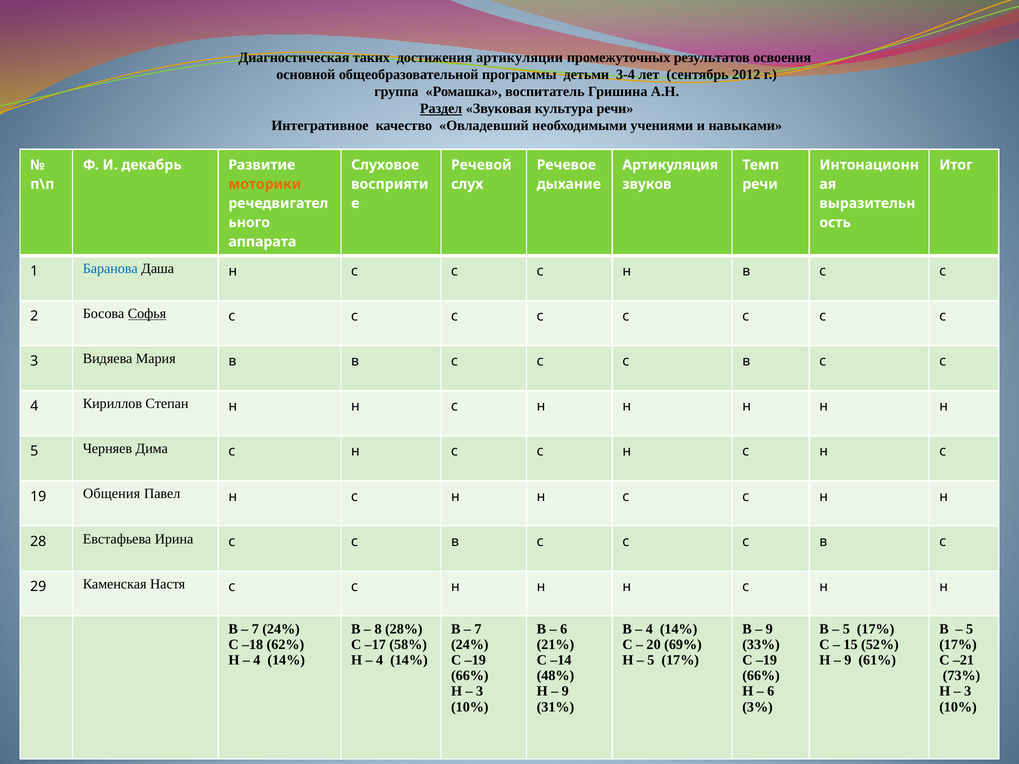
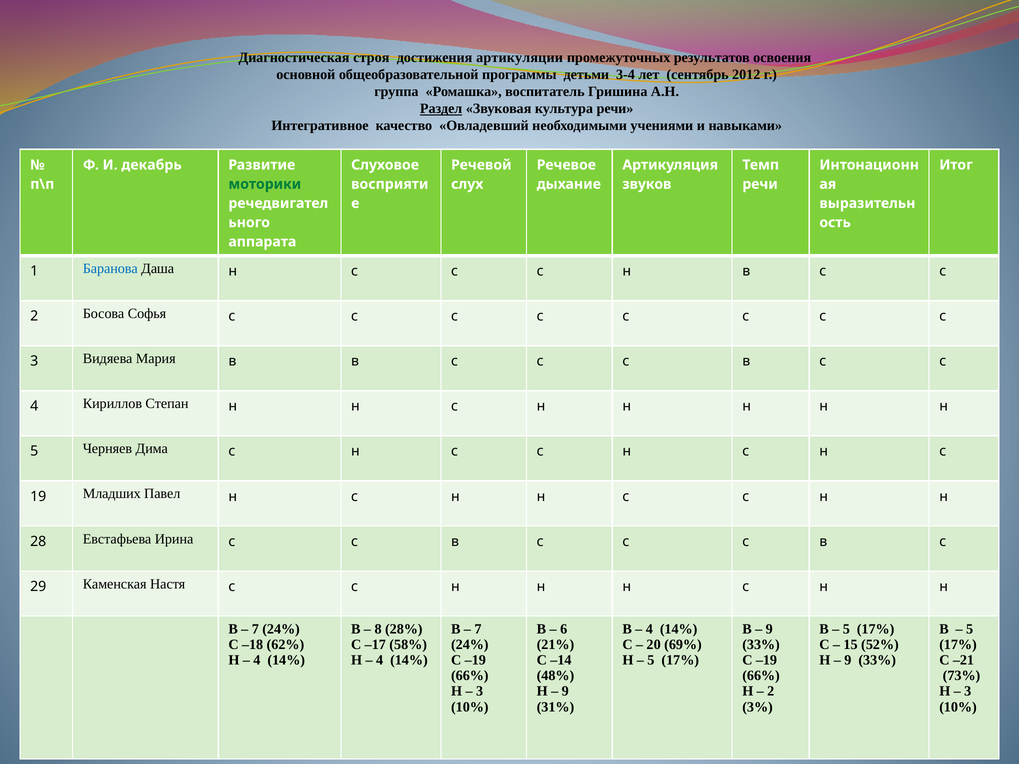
таких: таких -> строя
моторики colour: orange -> green
Софья underline: present -> none
Общения: Общения -> Младших
61% at (877, 660): 61% -> 33%
6 at (771, 692): 6 -> 2
